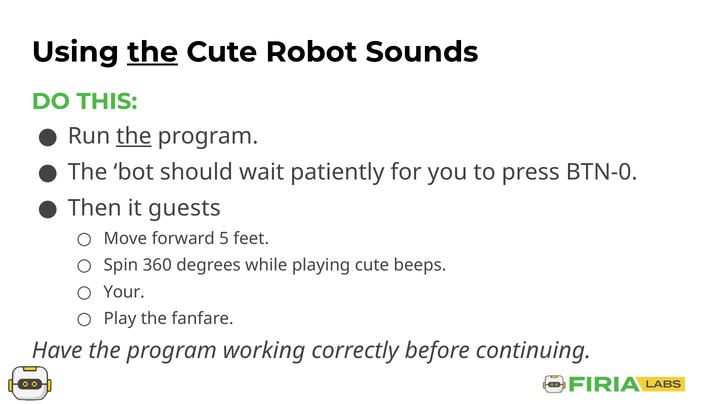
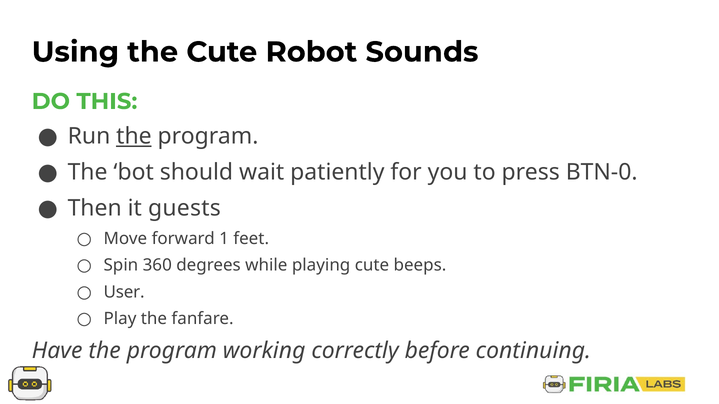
the at (153, 52) underline: present -> none
5: 5 -> 1
Your: Your -> User
